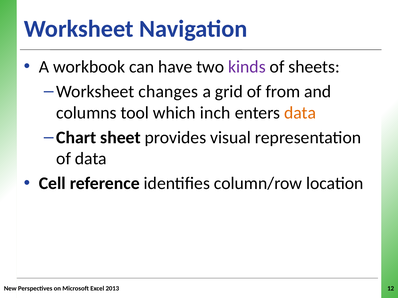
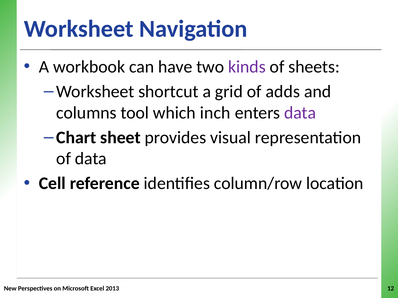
changes: changes -> shortcut
from: from -> adds
data at (300, 113) colour: orange -> purple
